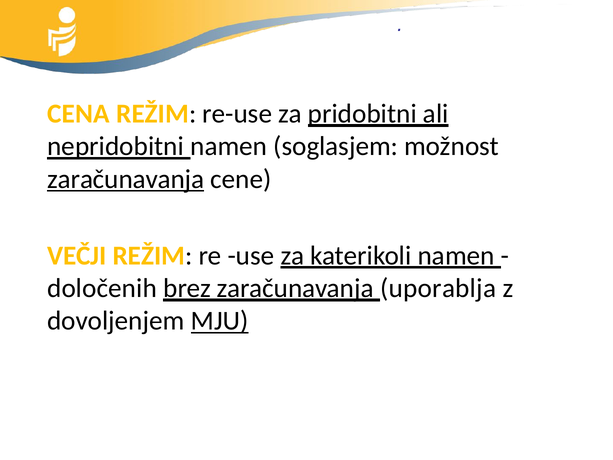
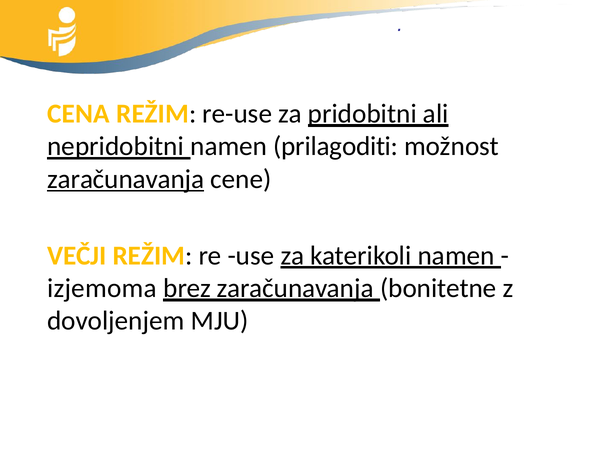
soglasjem: soglasjem -> prilagoditi
določenih: določenih -> izjemoma
uporablja: uporablja -> bonitetne
MJU underline: present -> none
